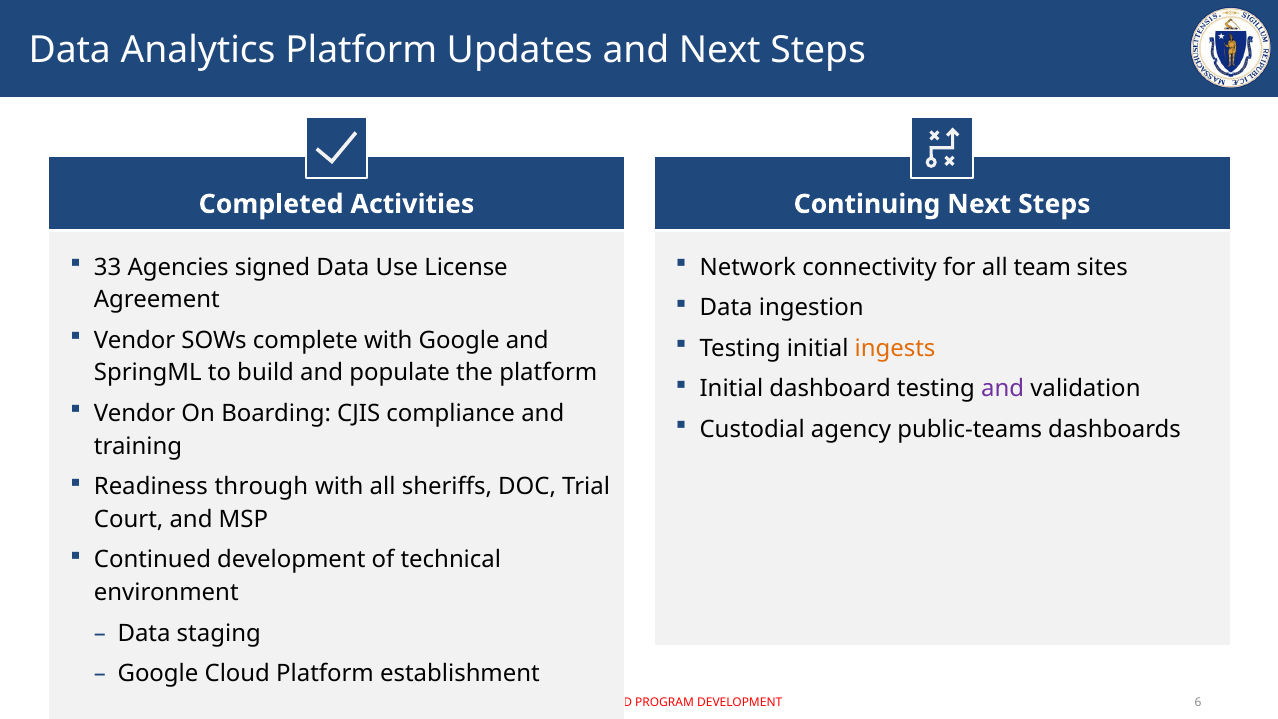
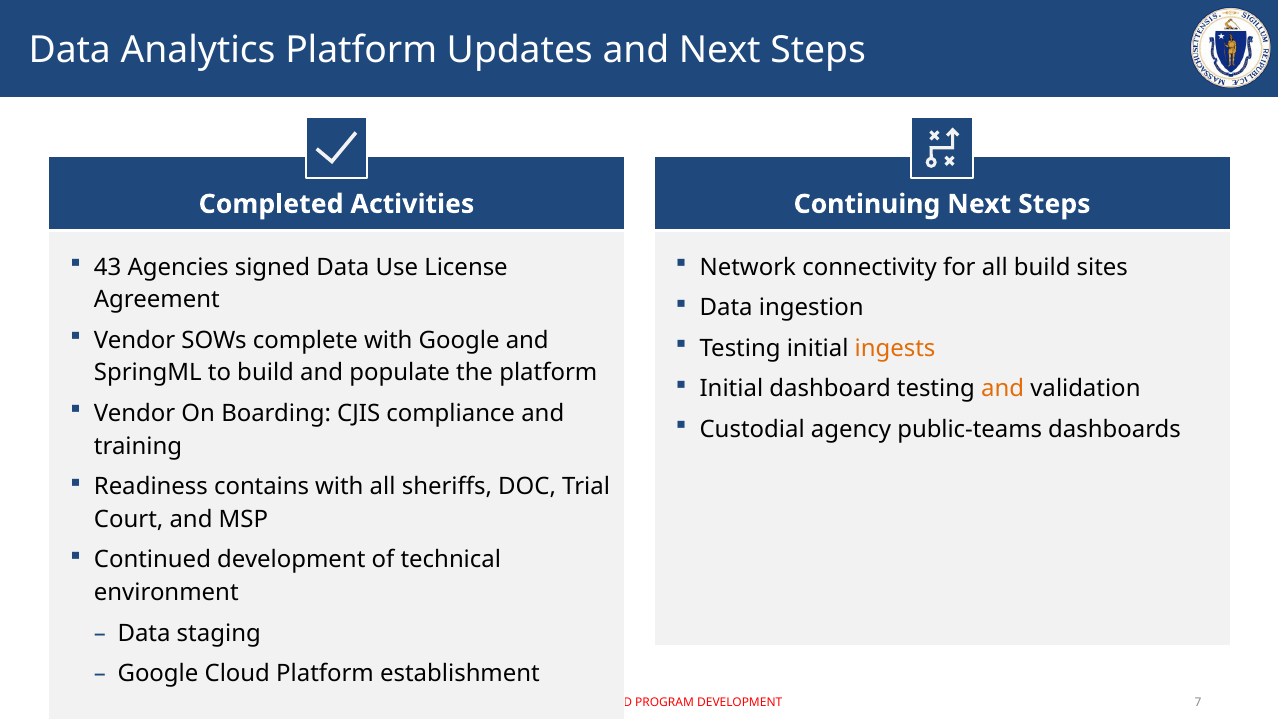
33: 33 -> 43
all team: team -> build
and at (1003, 389) colour: purple -> orange
through: through -> contains
6: 6 -> 7
